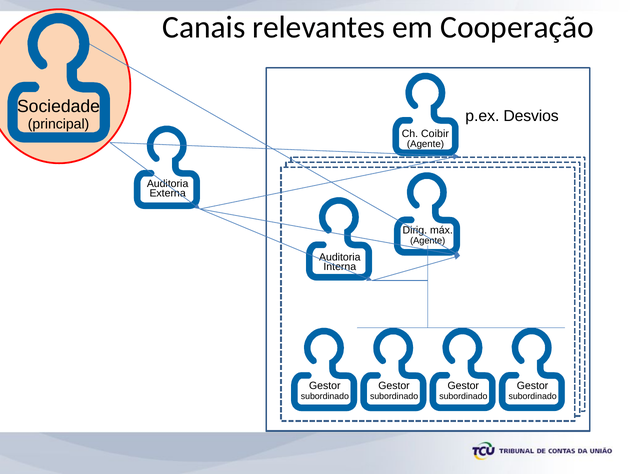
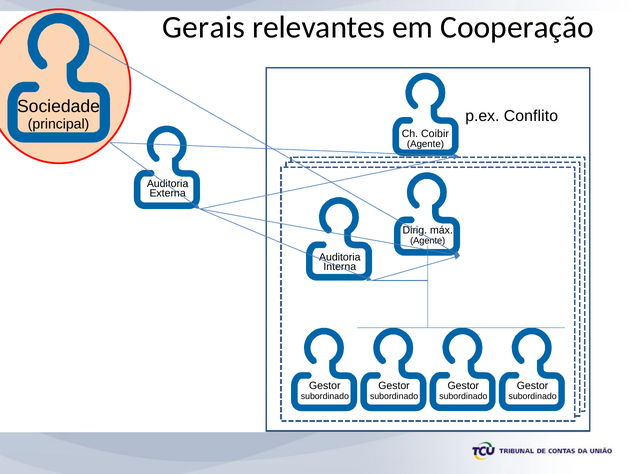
Canais: Canais -> Gerais
Desvios: Desvios -> Conflito
